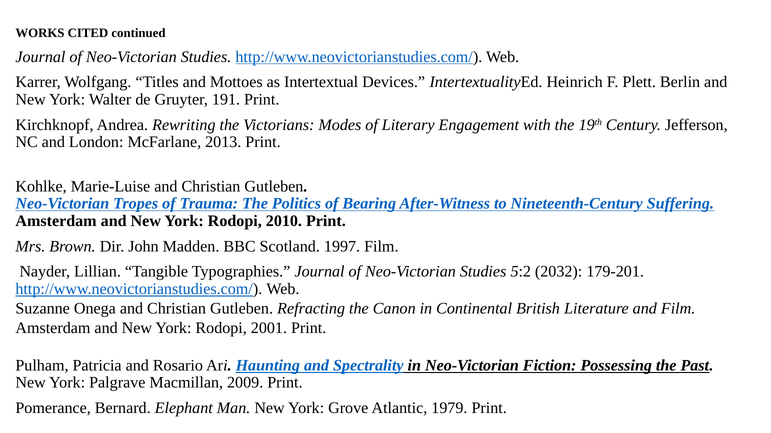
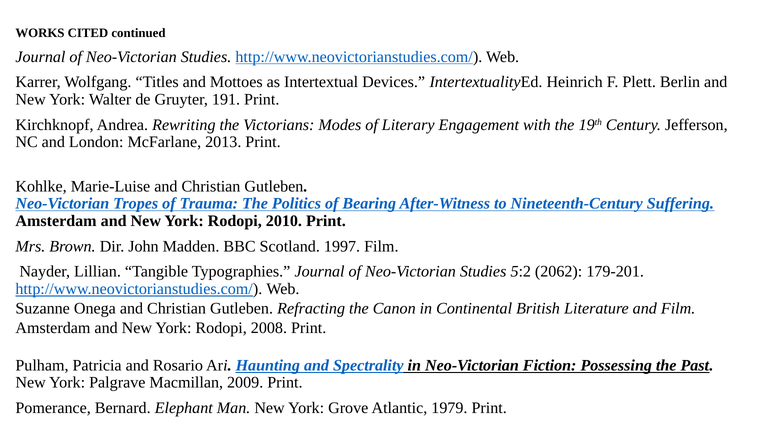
2032: 2032 -> 2062
2001: 2001 -> 2008
